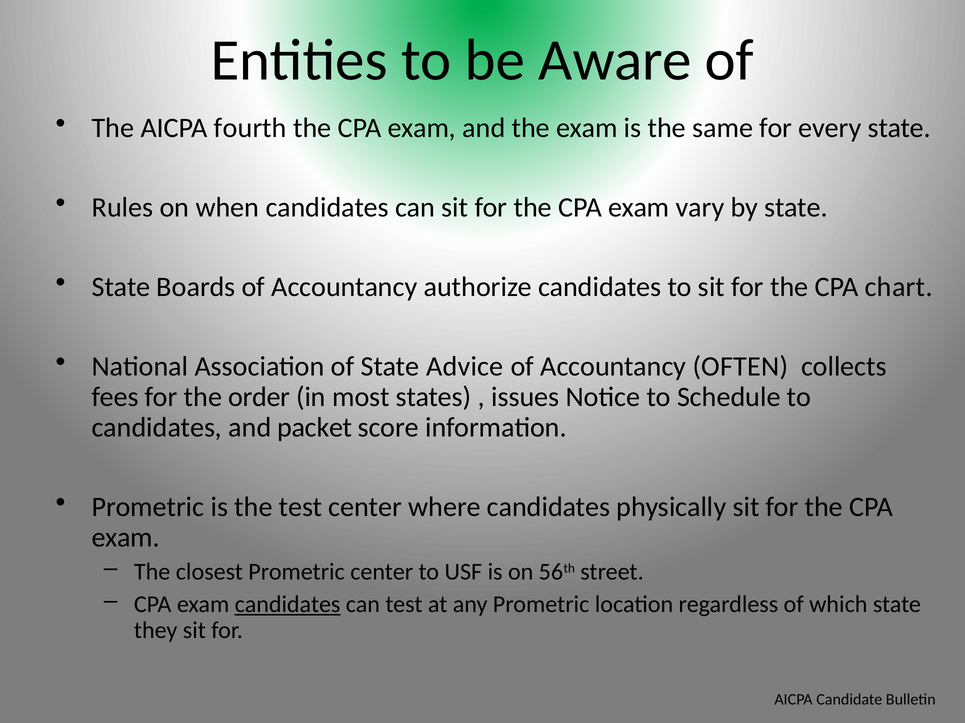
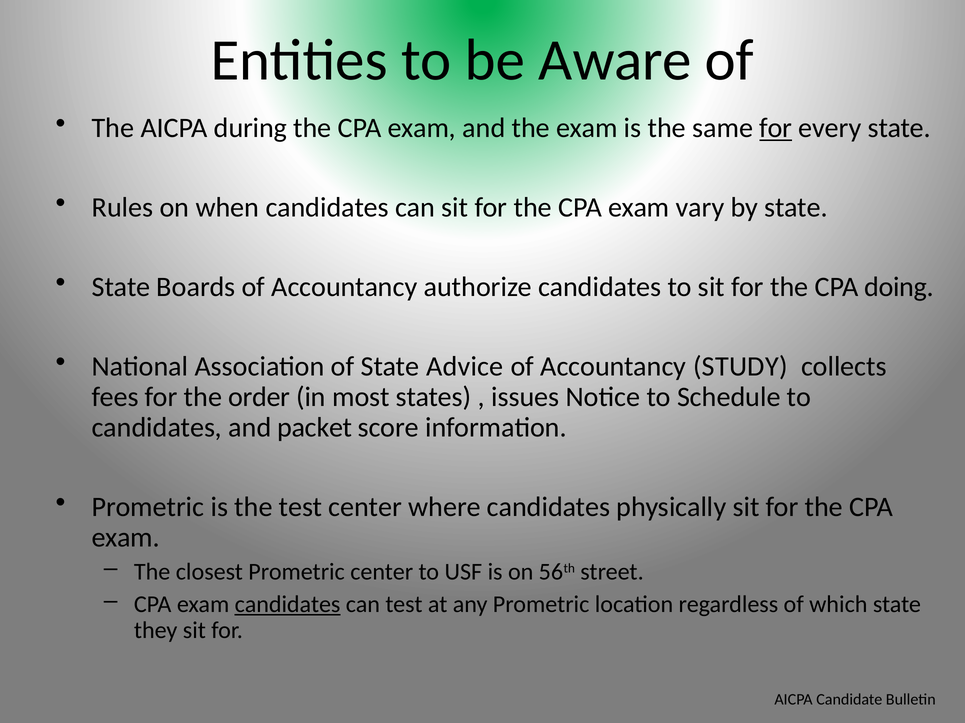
fourth: fourth -> during
for at (776, 128) underline: none -> present
chart: chart -> doing
OFTEN: OFTEN -> STUDY
